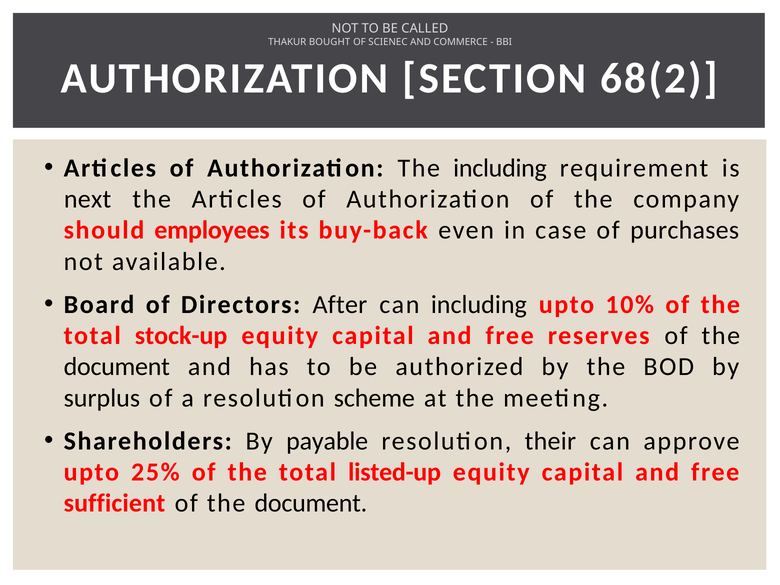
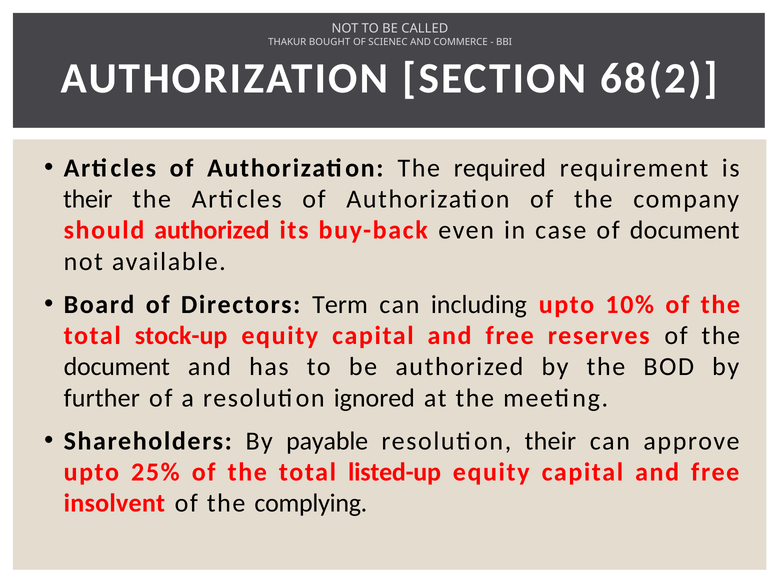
The including: including -> required
next at (88, 199): next -> their
should employees: employees -> authorized
of purchases: purchases -> document
After: After -> Term
surplus: surplus -> further
scheme: scheme -> ignored
sufficient: sufficient -> insolvent
document at (311, 503): document -> complying
